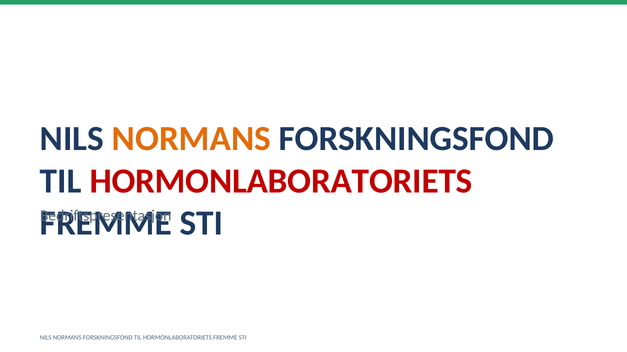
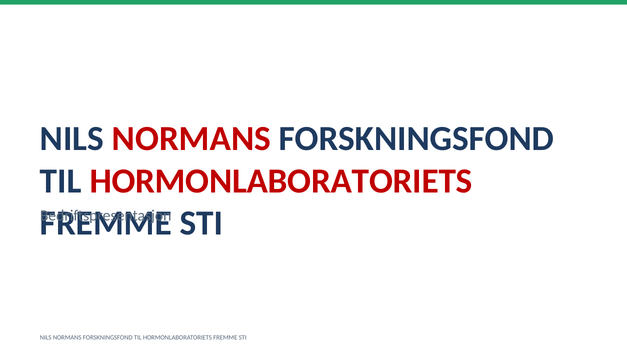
NORMANS at (191, 139) colour: orange -> red
